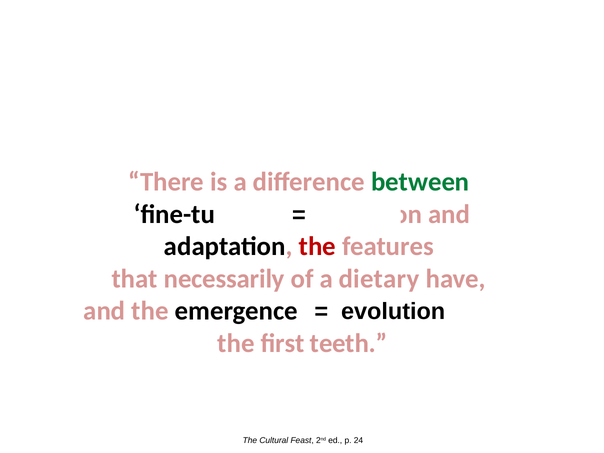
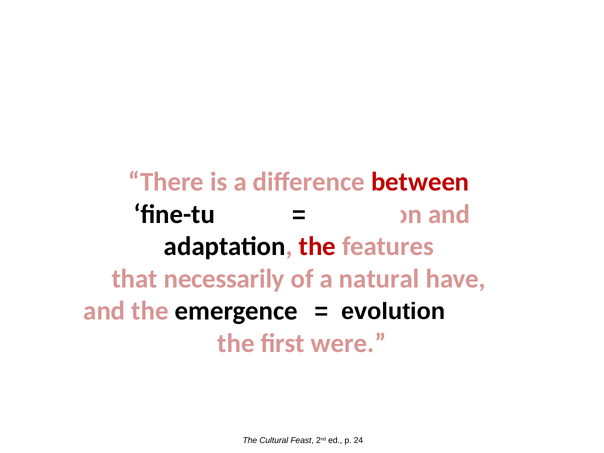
between colour: green -> red
dietary: dietary -> natural
teeth: teeth -> were
